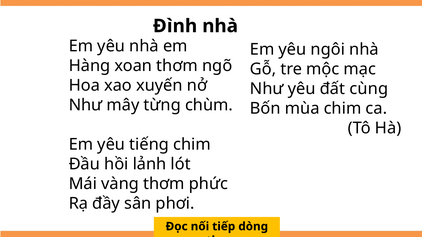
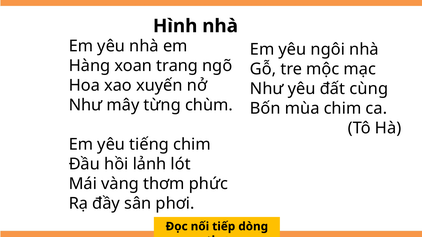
Đình: Đình -> Hình
xoan thơm: thơm -> trang
